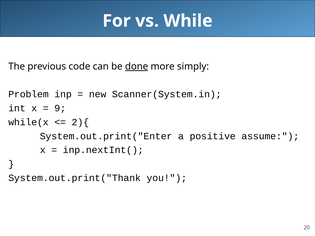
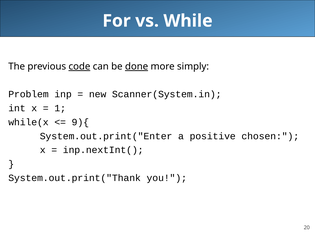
code underline: none -> present
9: 9 -> 1
2){: 2){ -> 9){
assume: assume -> chosen
